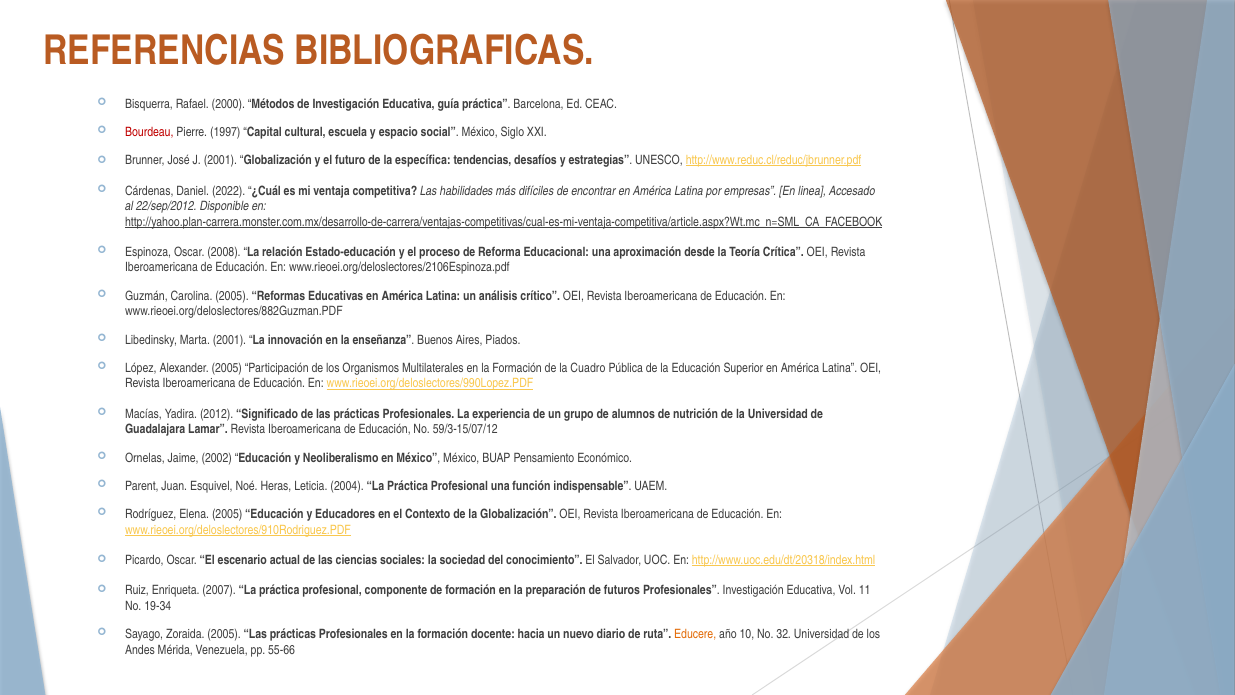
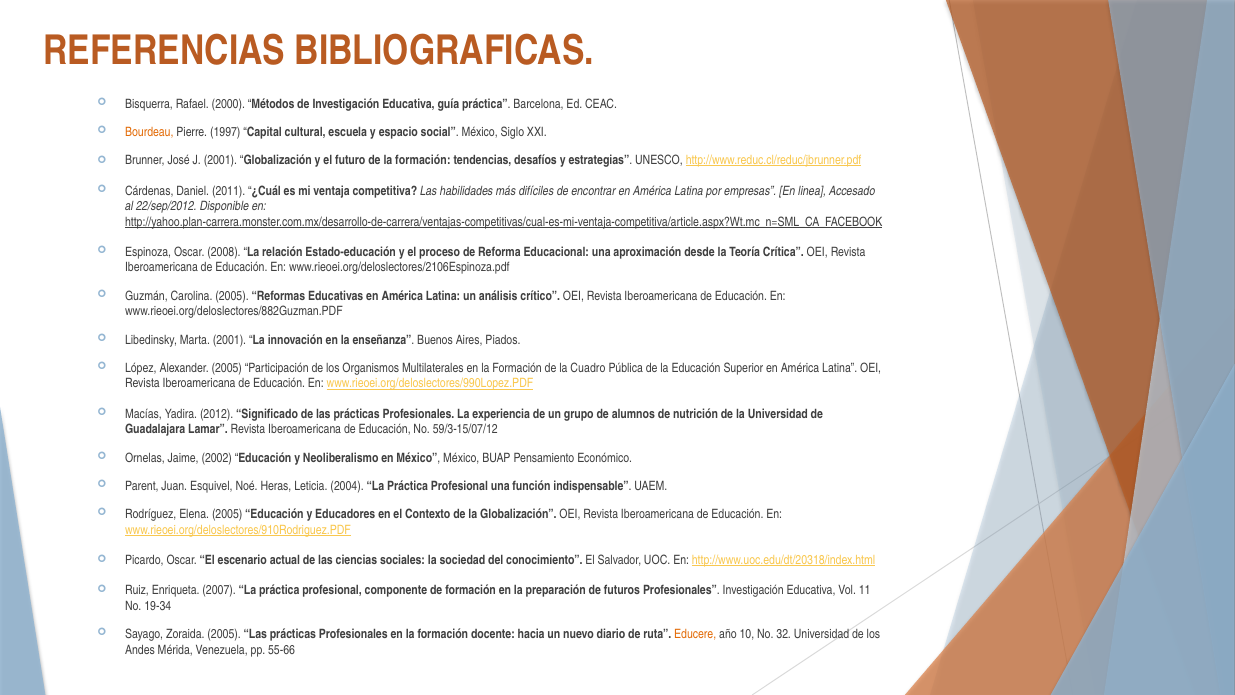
Bourdeau colour: red -> orange
de la específica: específica -> formación
2022: 2022 -> 2011
